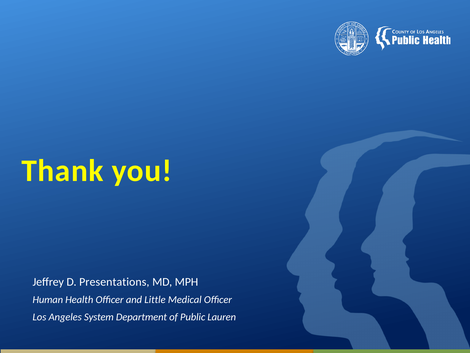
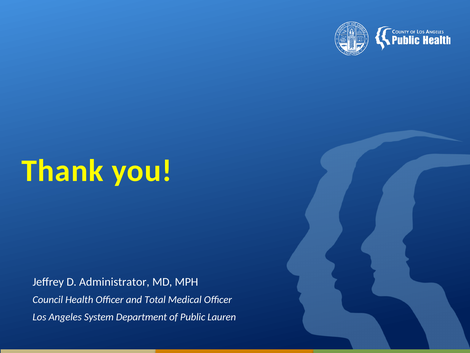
Presentations: Presentations -> Administrator
Human: Human -> Council
Little: Little -> Total
